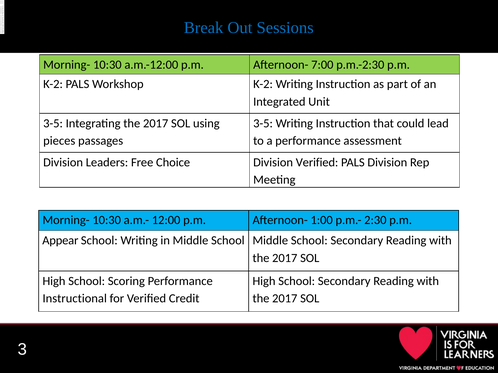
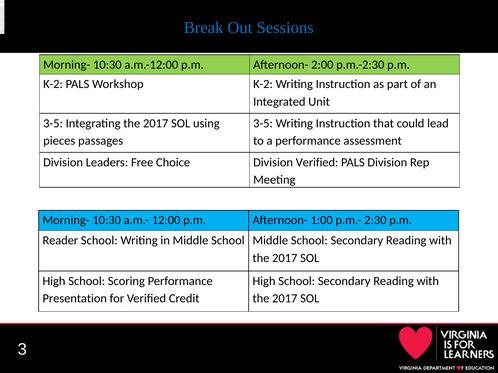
7:00: 7:00 -> 2:00
Appear: Appear -> Reader
Instructional: Instructional -> Presentation
